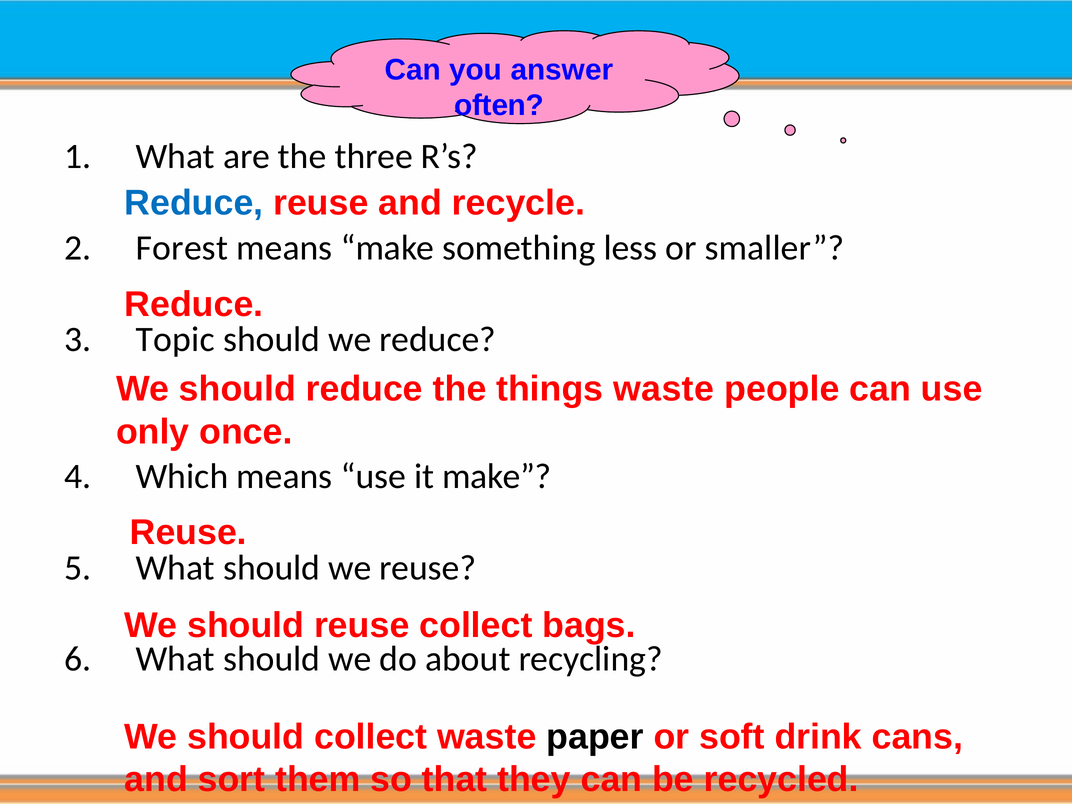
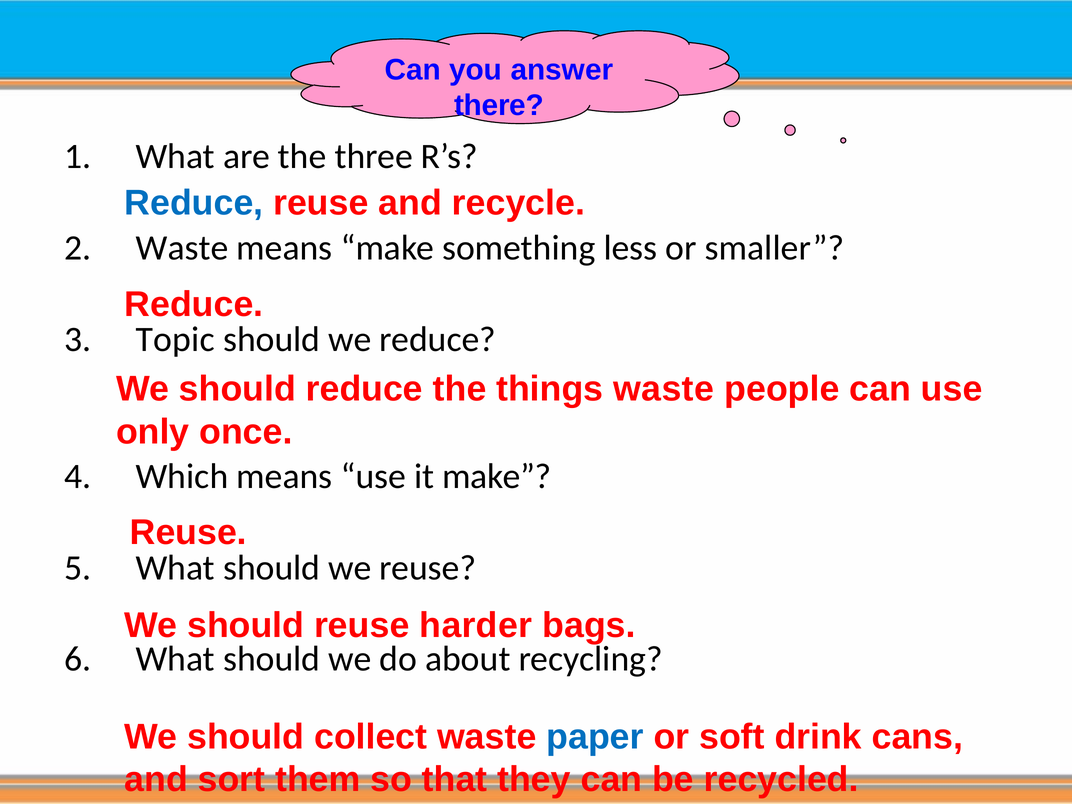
often: often -> there
Forest at (182, 248): Forest -> Waste
reuse collect: collect -> harder
paper colour: black -> blue
